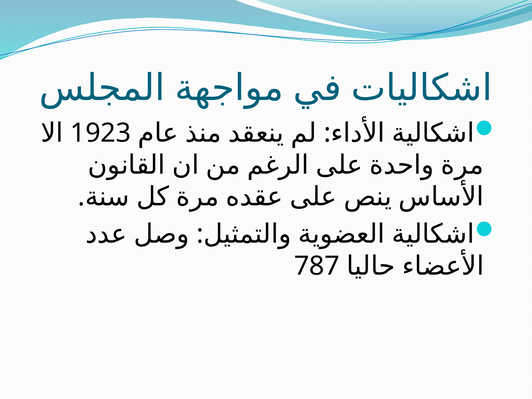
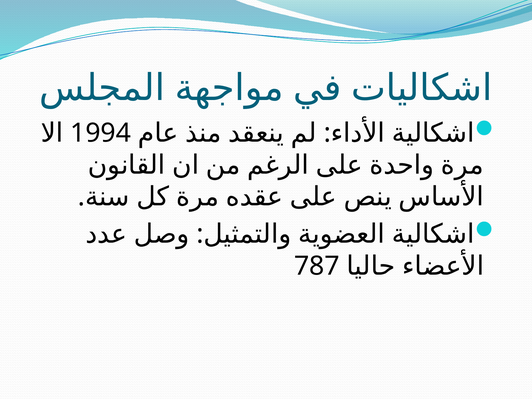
1923: 1923 -> 1994
